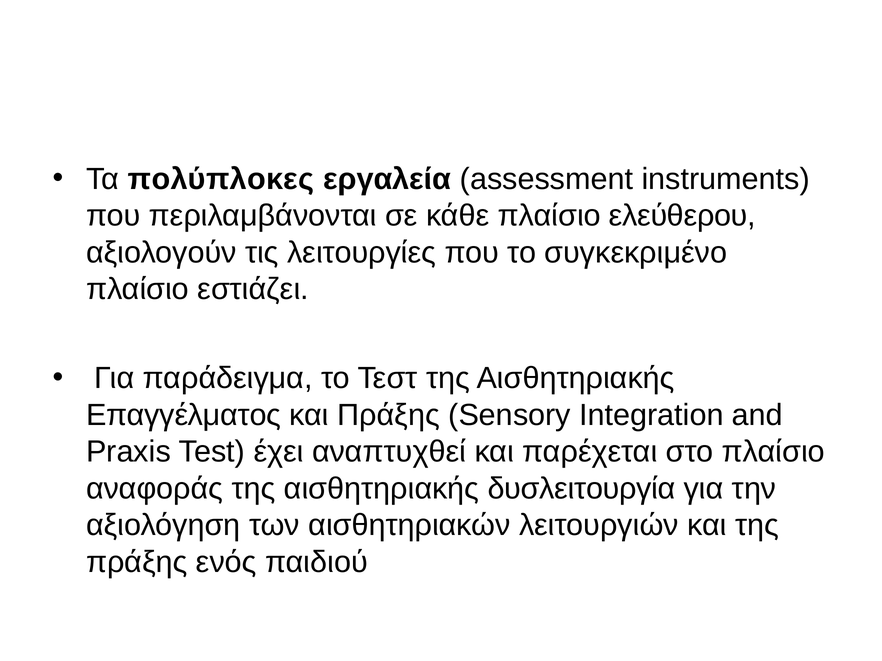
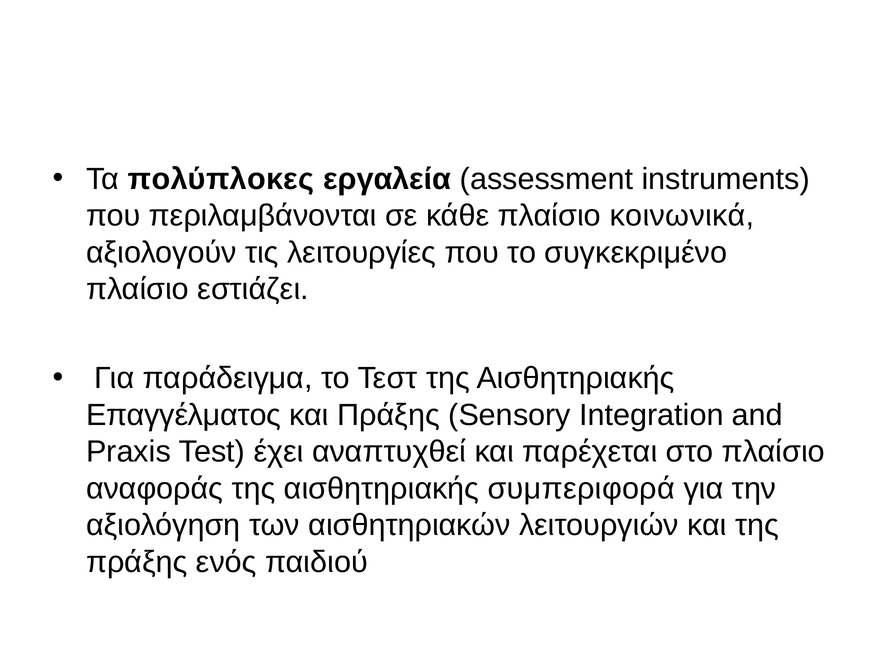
ελεύθερου: ελεύθερου -> κοινωνικά
δυσλειτουργία: δυσλειτουργία -> συμπεριφορά
